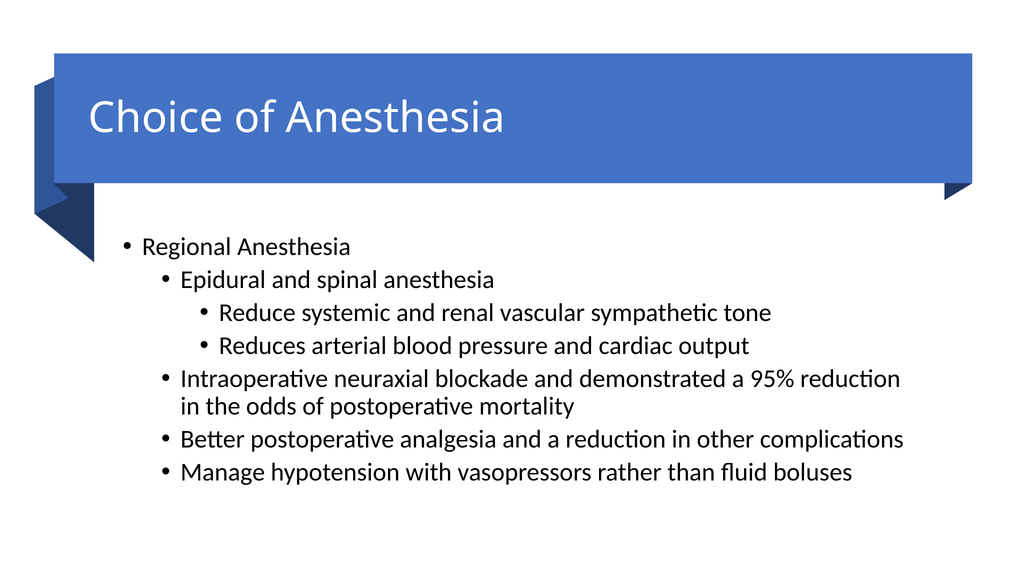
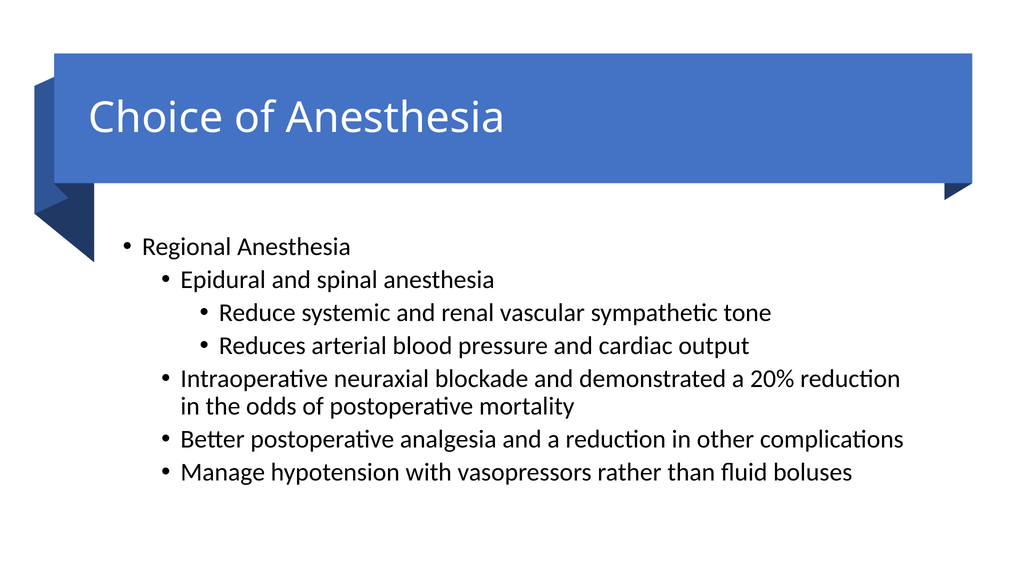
95%: 95% -> 20%
